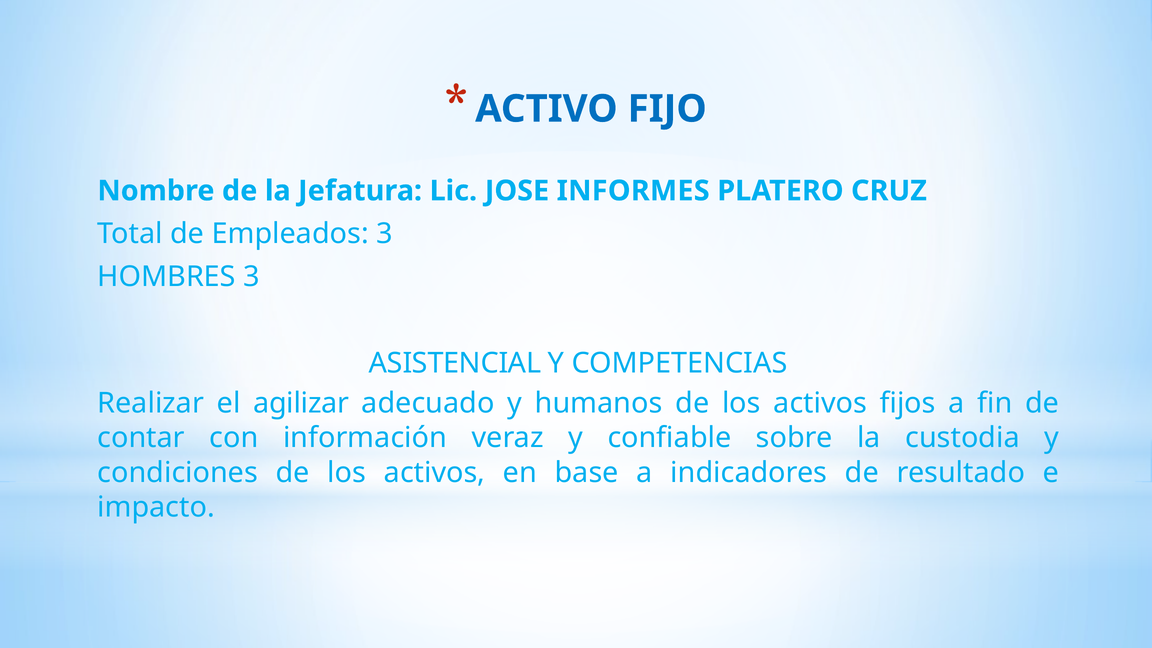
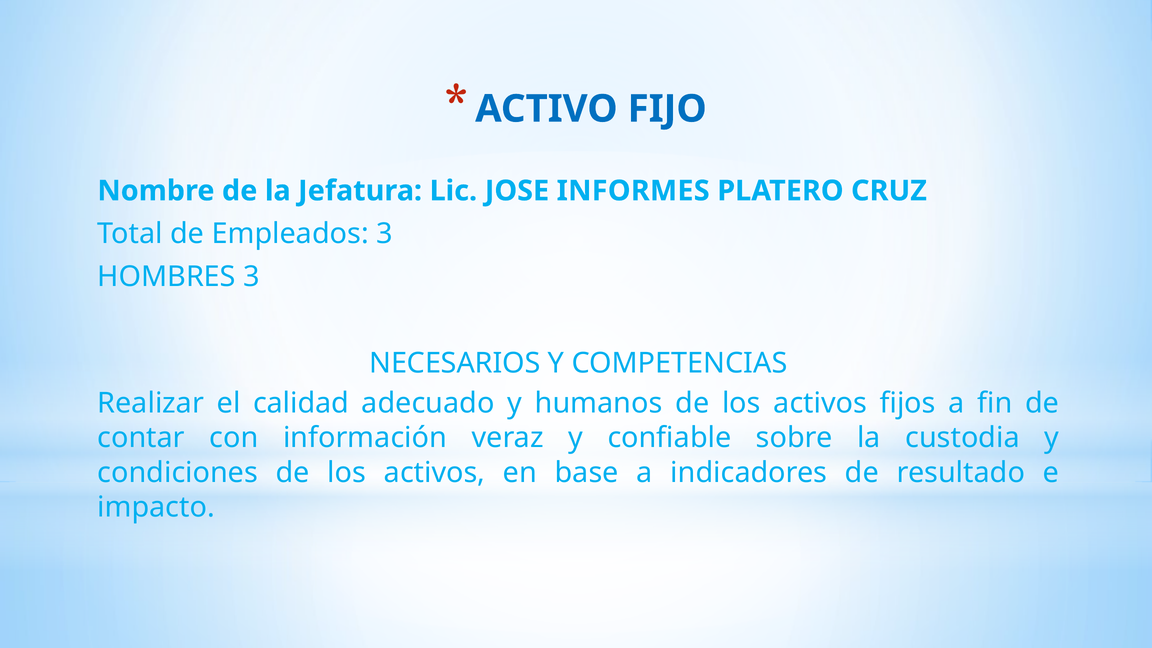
ASISTENCIAL: ASISTENCIAL -> NECESARIOS
agilizar: agilizar -> calidad
